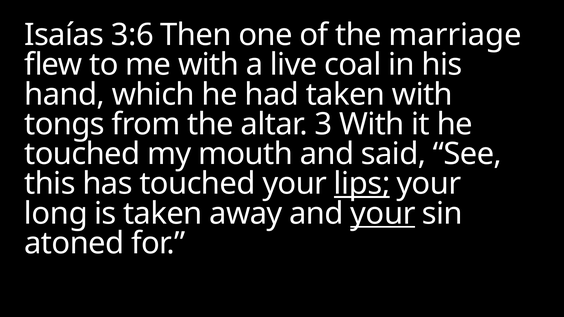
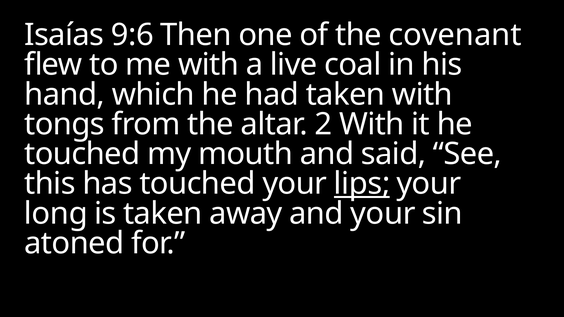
3:6: 3:6 -> 9:6
marriage: marriage -> covenant
3: 3 -> 2
your at (383, 214) underline: present -> none
